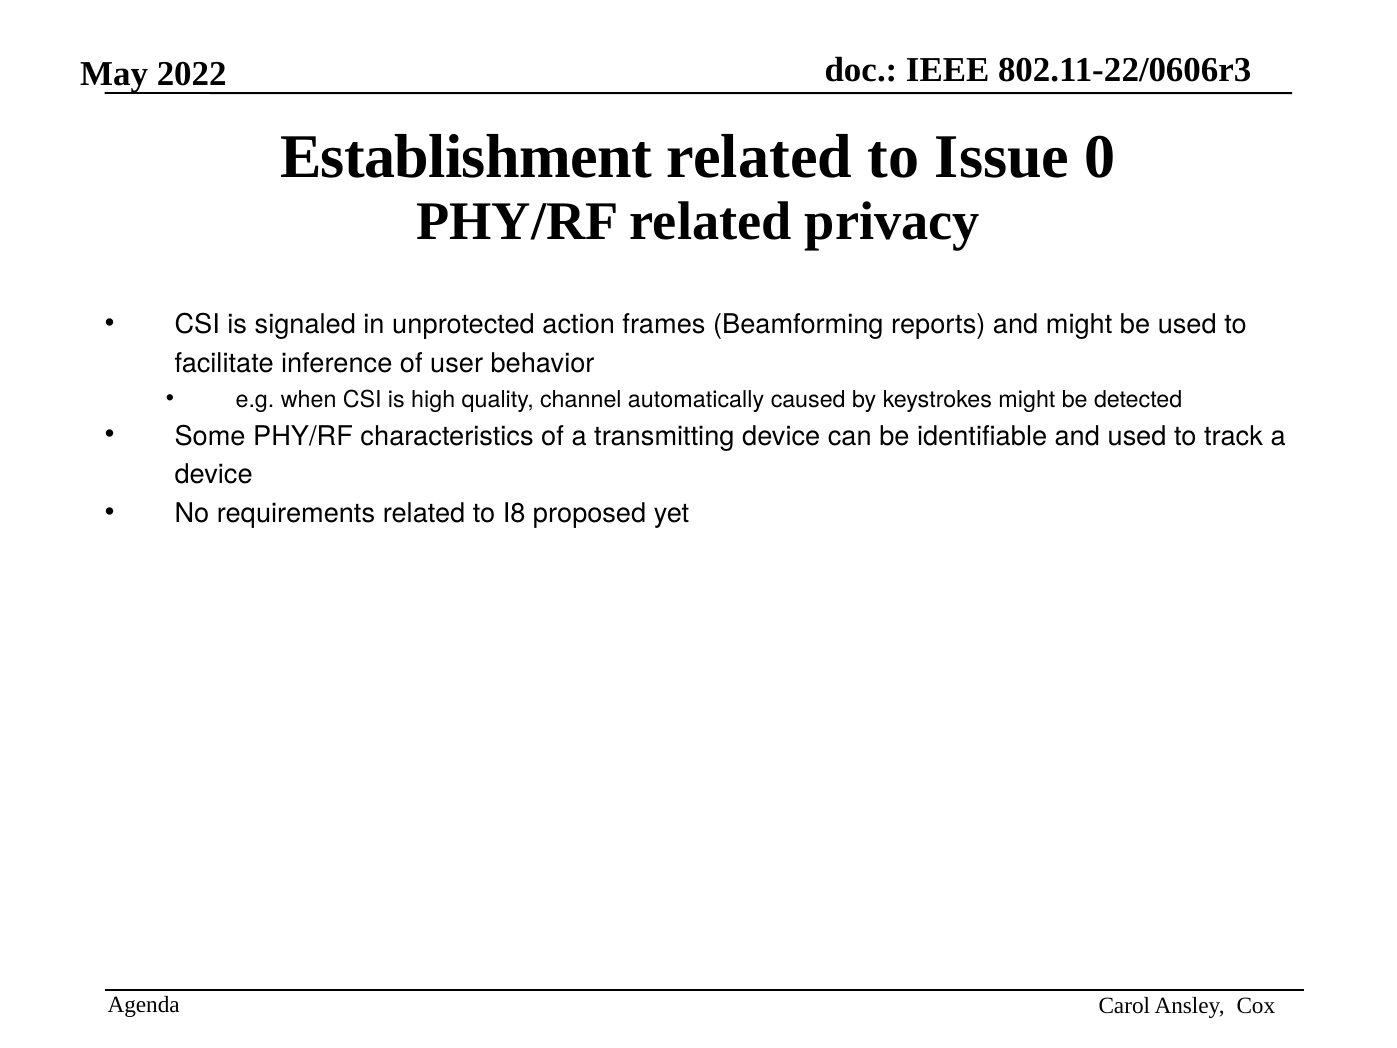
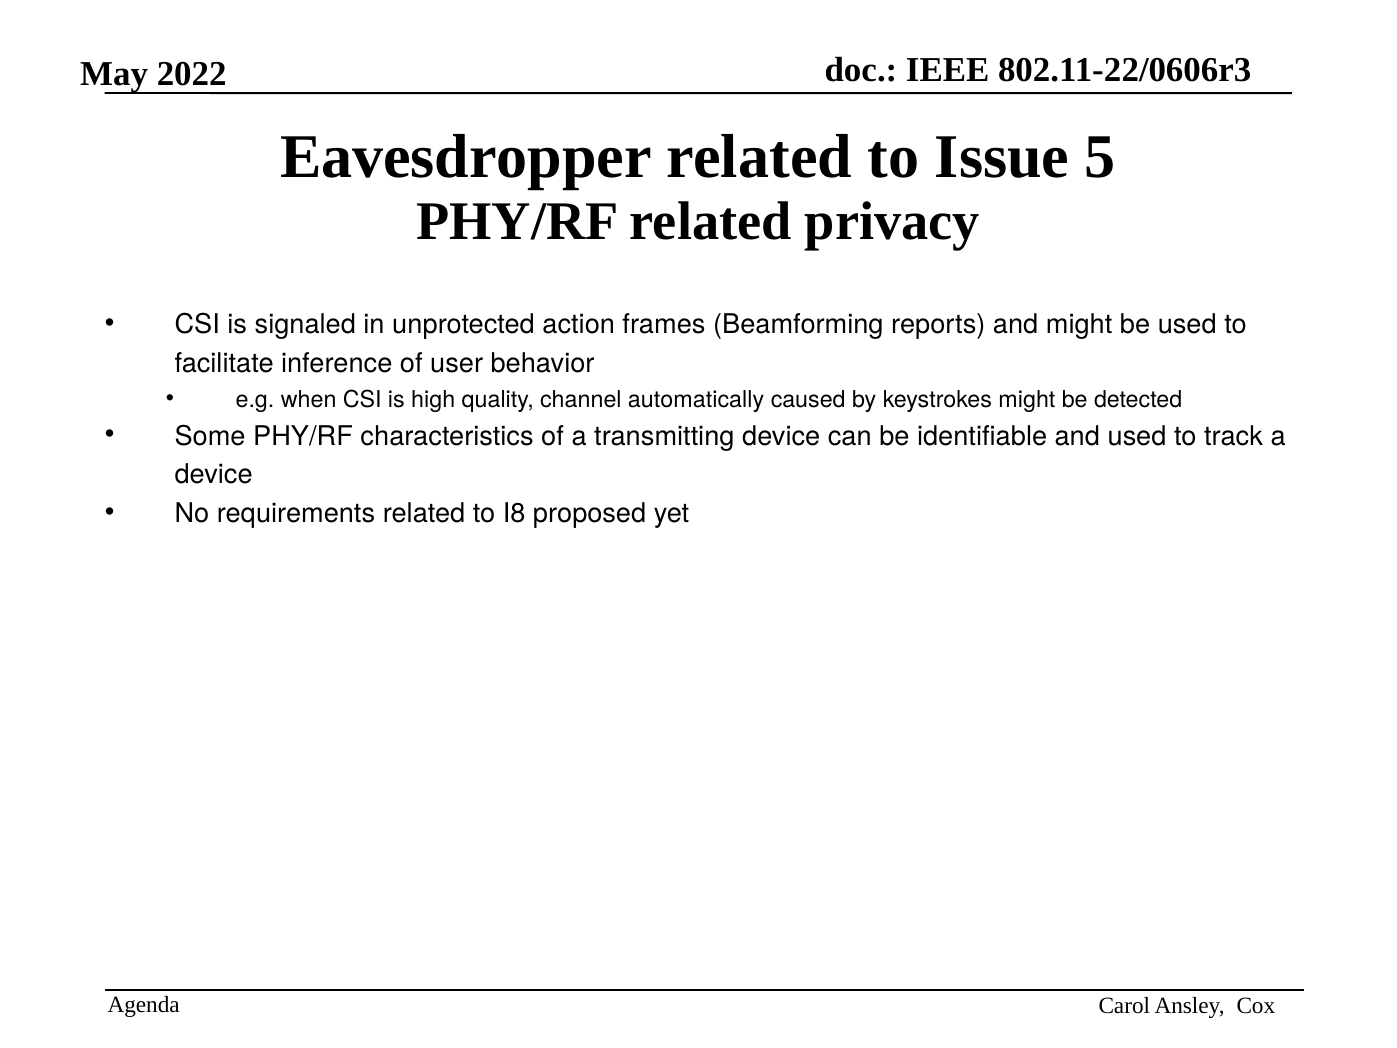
Establishment: Establishment -> Eavesdropper
0: 0 -> 5
